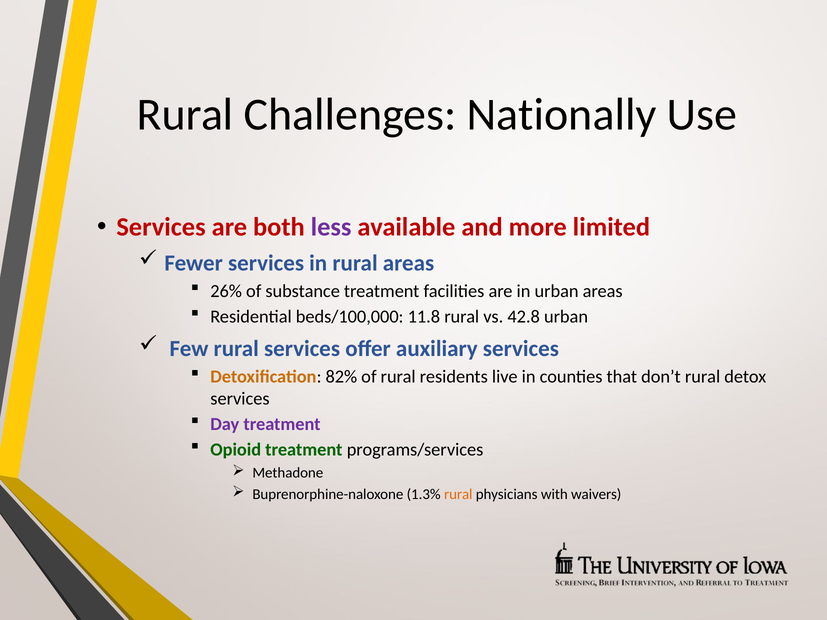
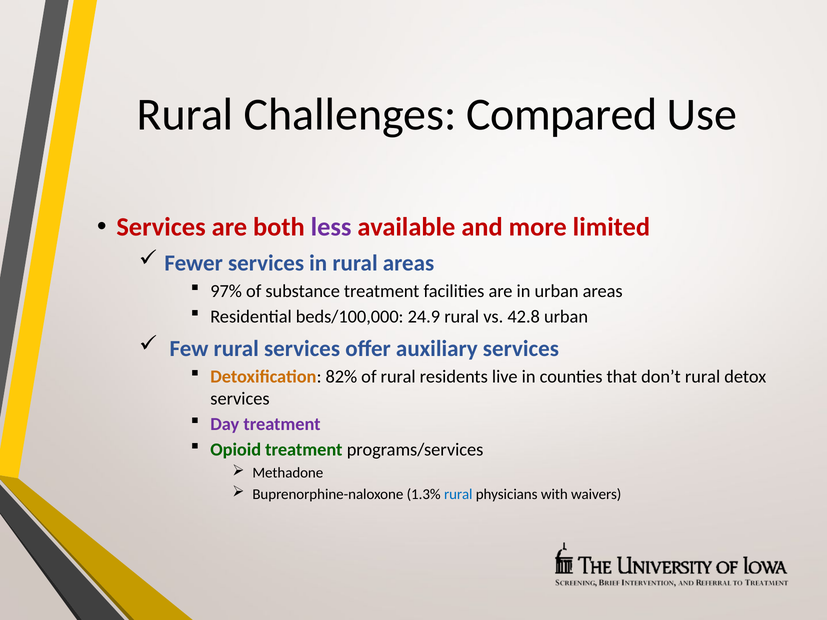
Nationally: Nationally -> Compared
26%: 26% -> 97%
11.8: 11.8 -> 24.9
rural at (458, 495) colour: orange -> blue
